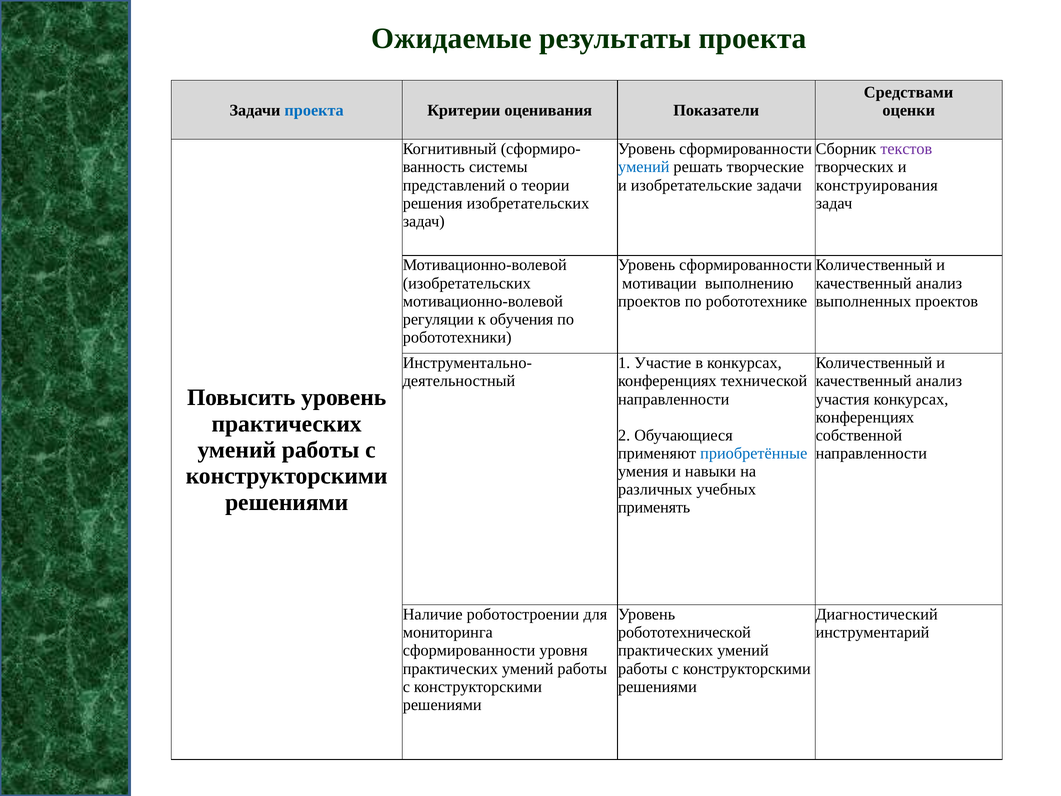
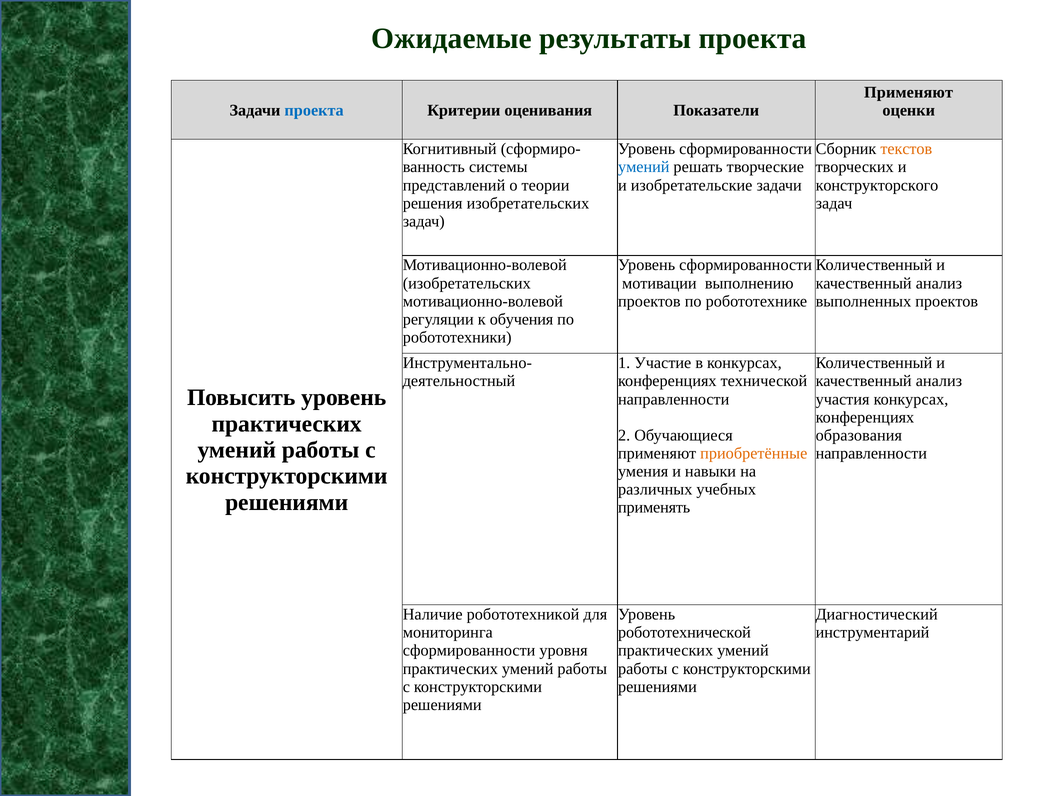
Средствами at (909, 92): Средствами -> Применяют
текстов colour: purple -> orange
конструирования: конструирования -> конструкторского
собственной: собственной -> образования
приобретённые colour: blue -> orange
роботостроении: роботостроении -> робототехникой
